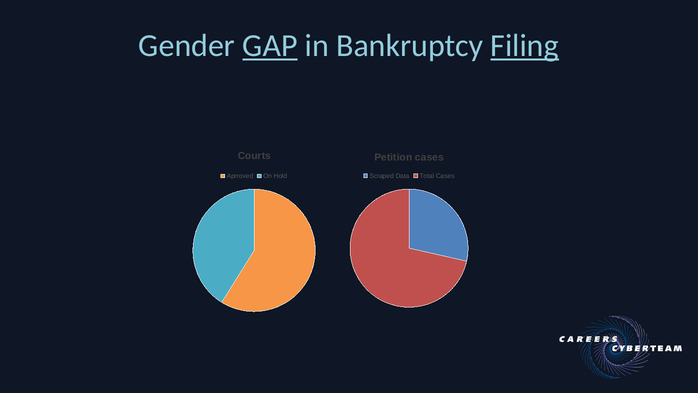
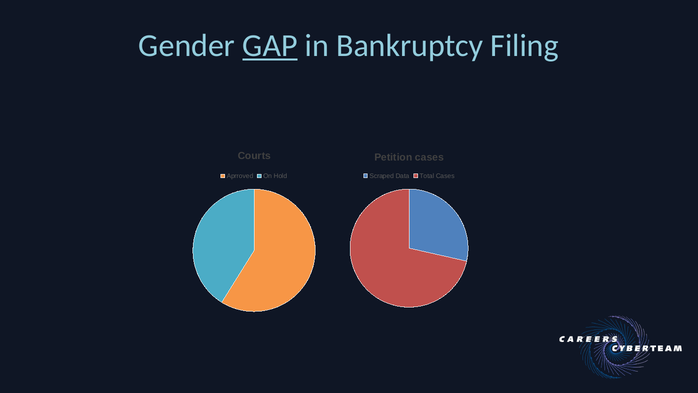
Filing underline: present -> none
